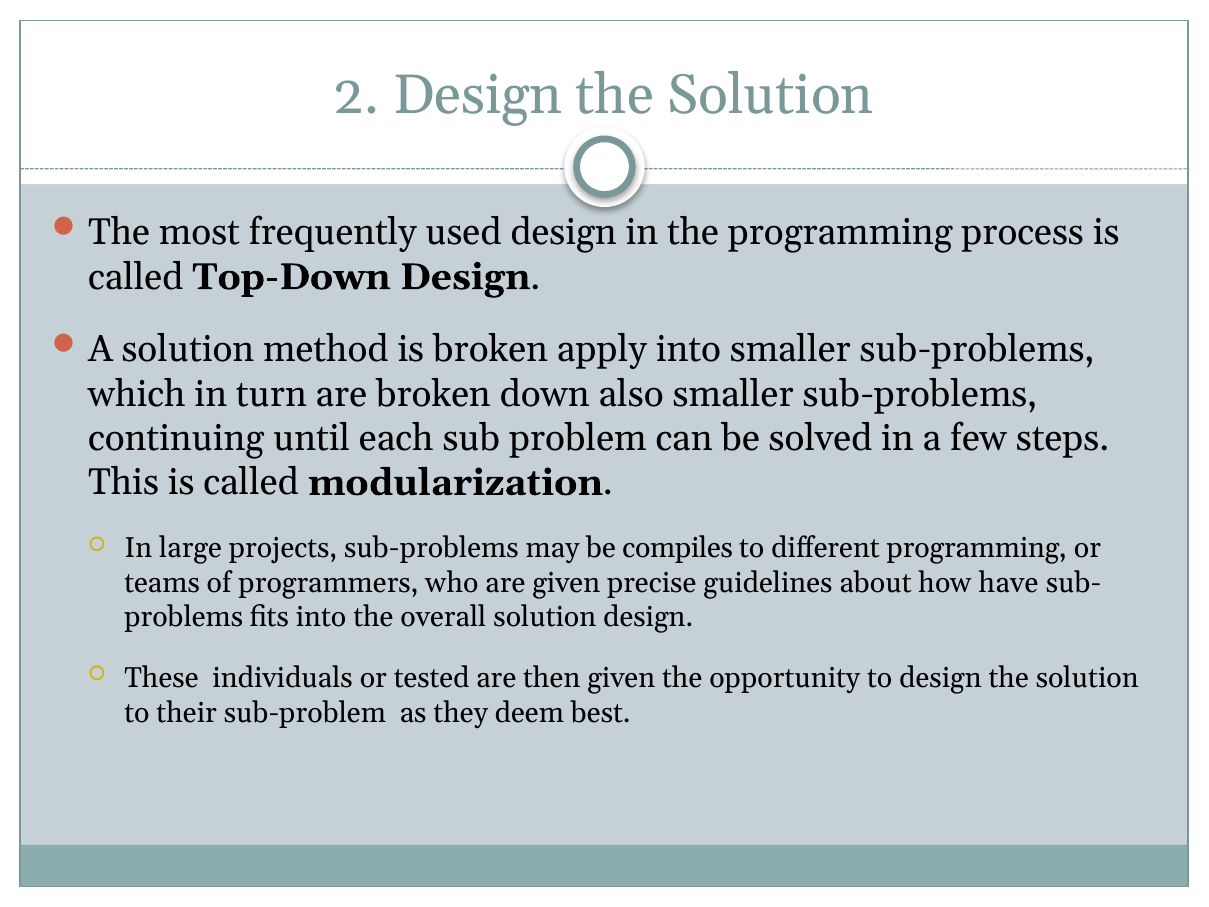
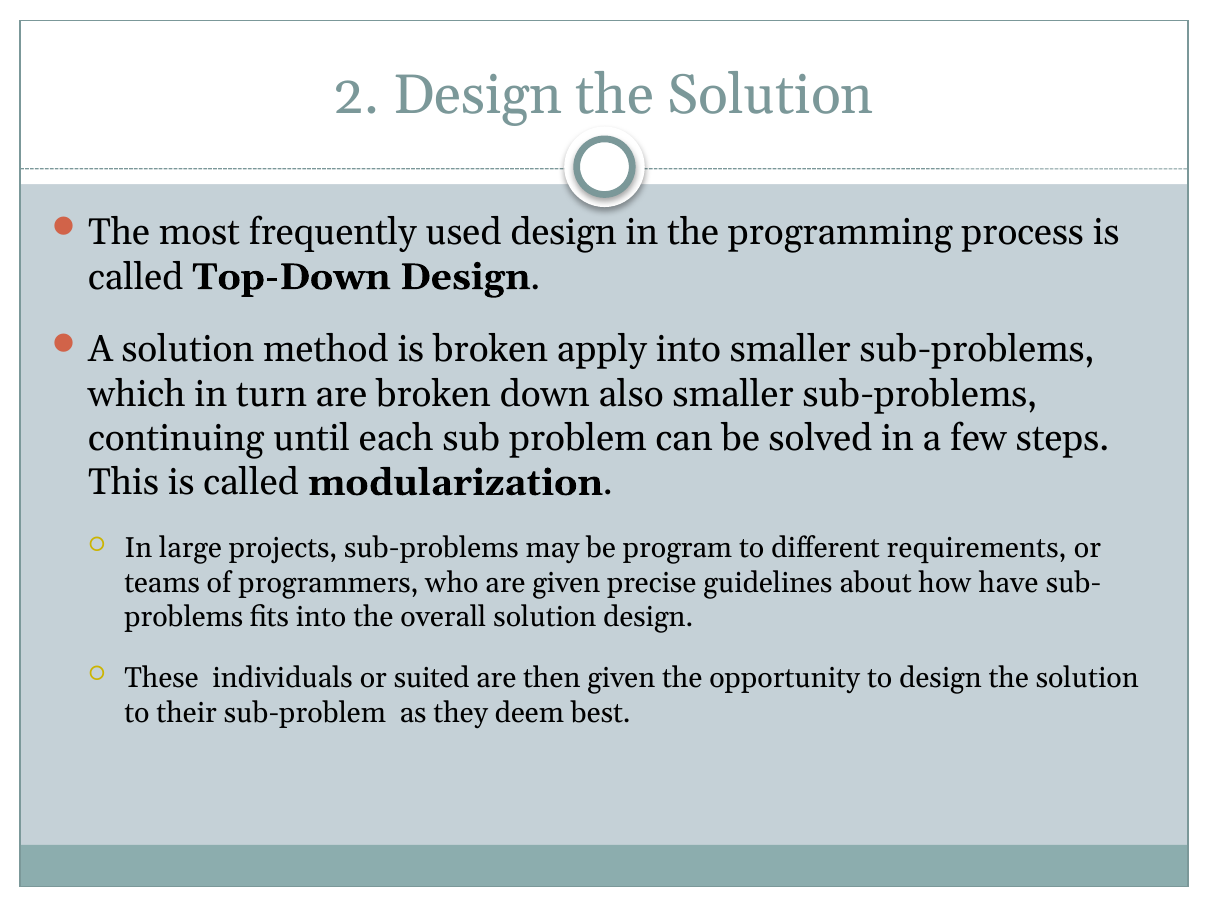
compiles: compiles -> program
different programming: programming -> requirements
tested: tested -> suited
